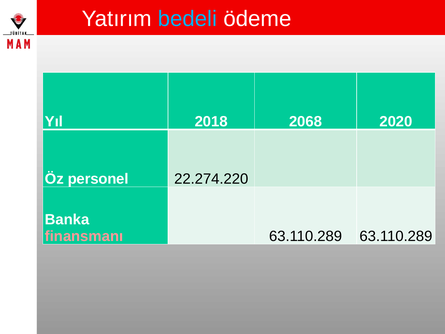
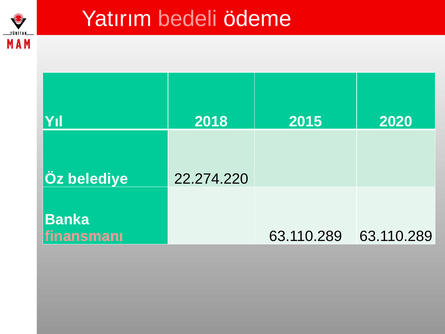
bedeli colour: light blue -> pink
2068: 2068 -> 2015
personel: personel -> belediye
